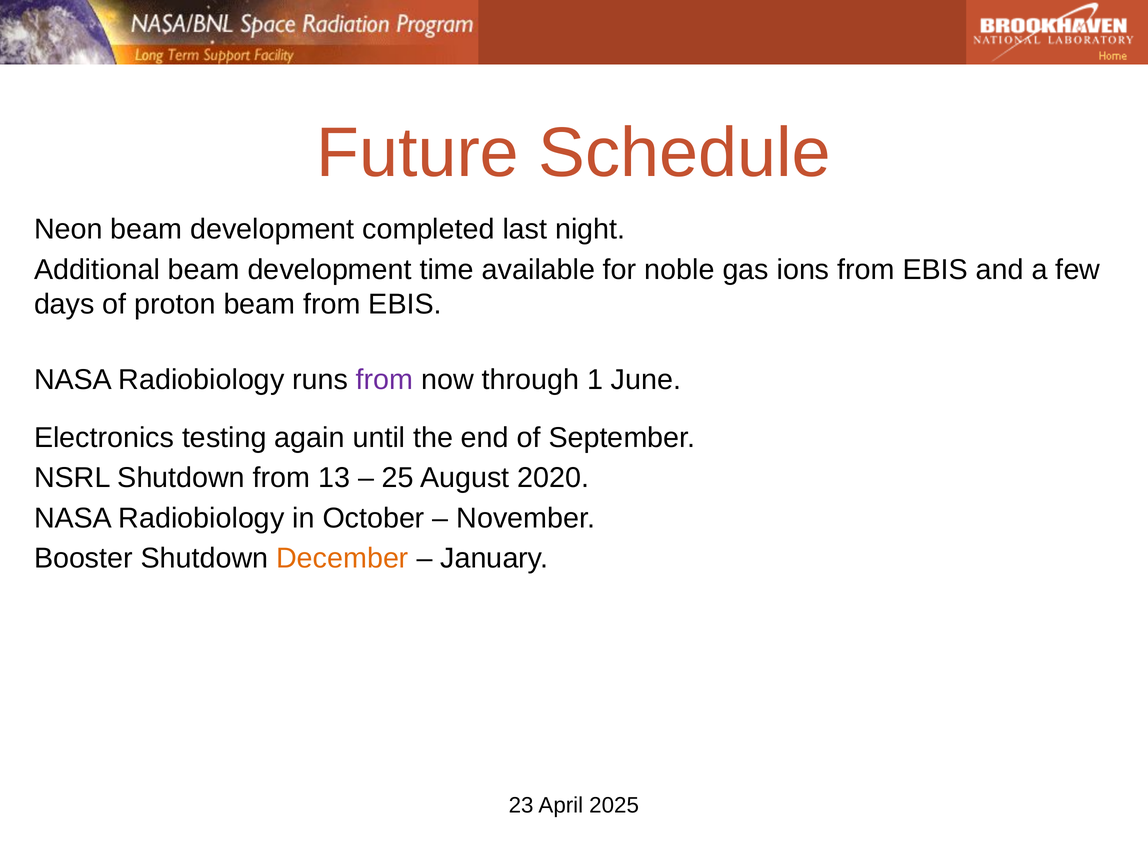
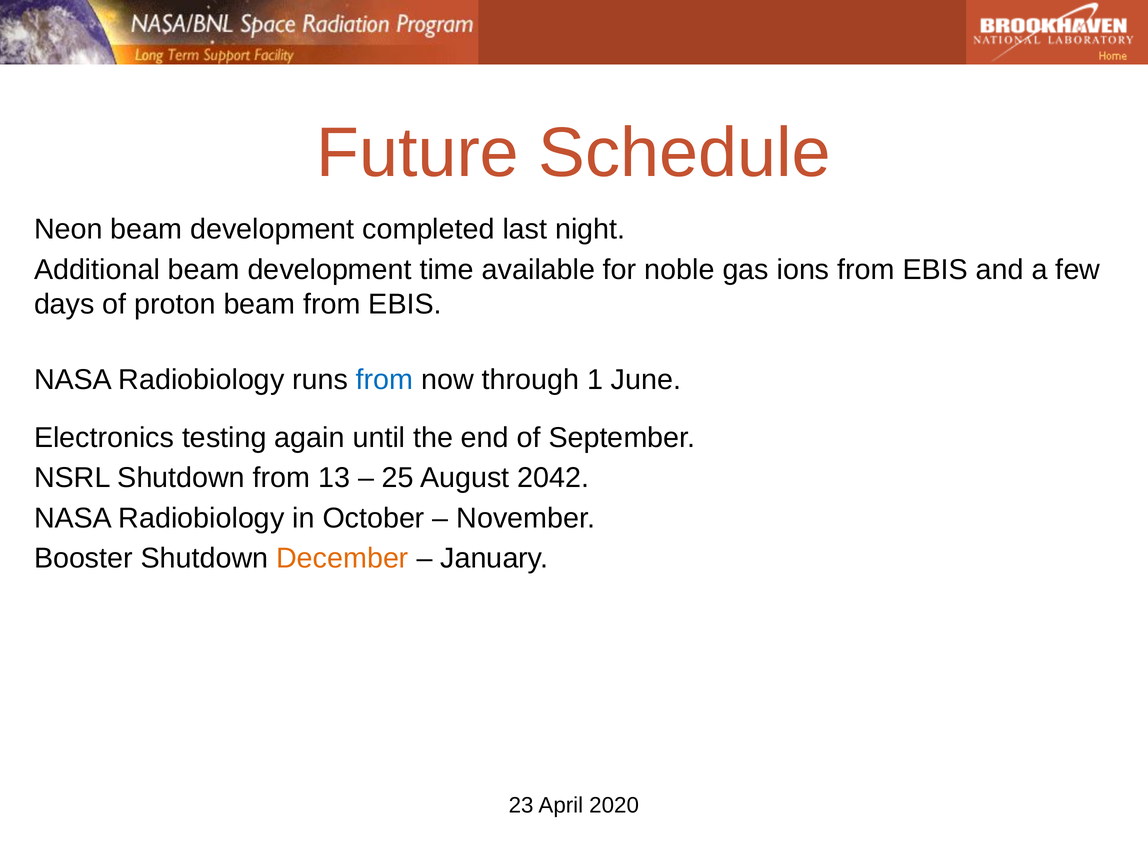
from at (385, 380) colour: purple -> blue
2020: 2020 -> 2042
2025: 2025 -> 2020
